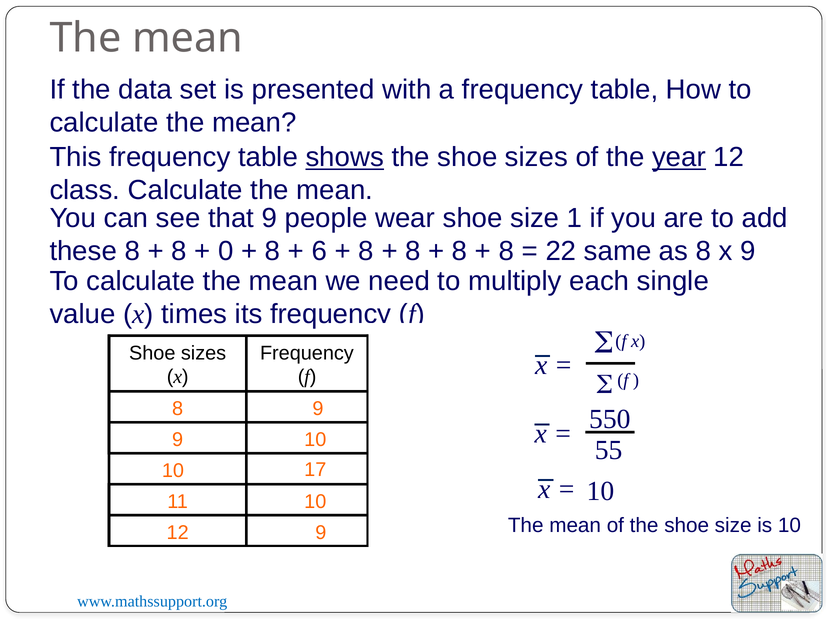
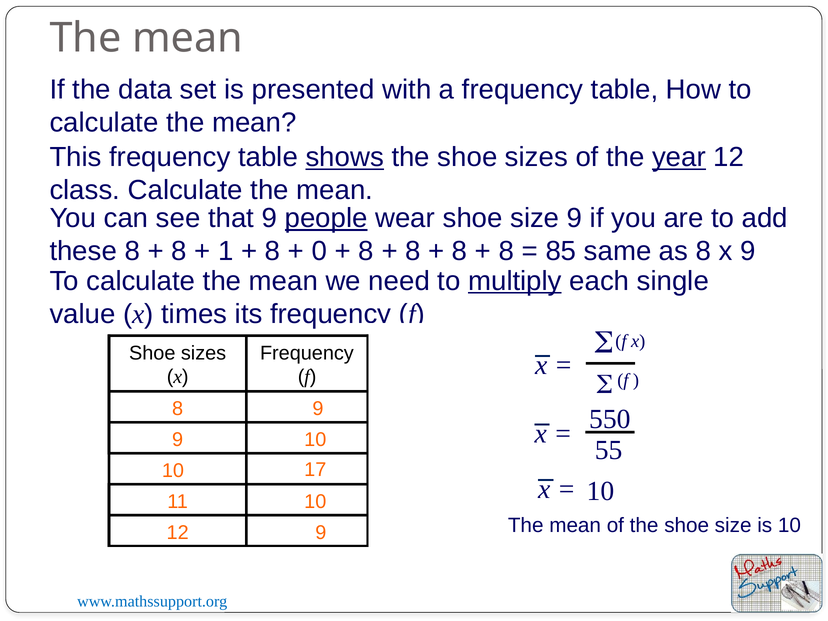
people underline: none -> present
size 1: 1 -> 9
0: 0 -> 1
6: 6 -> 0
22: 22 -> 85
multiply underline: none -> present
